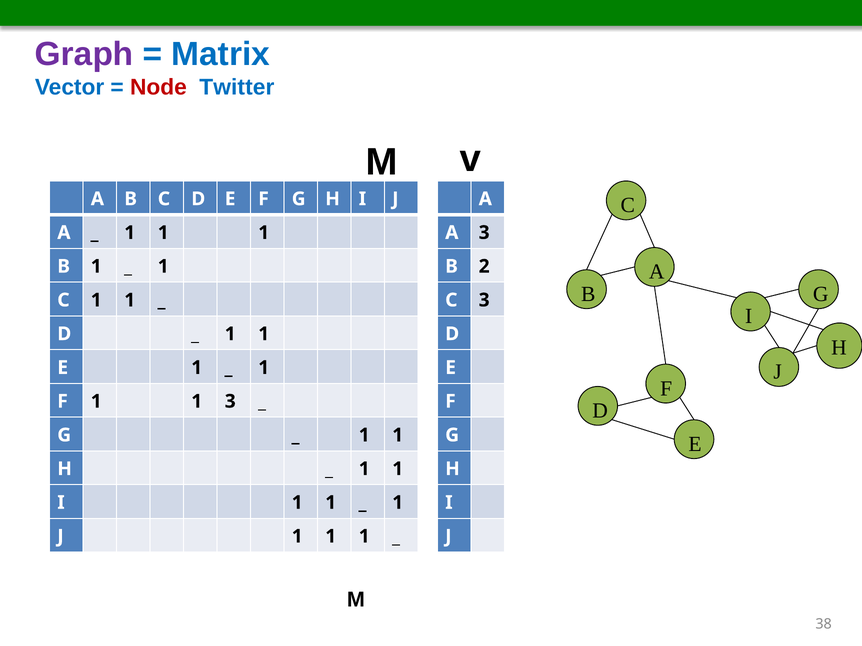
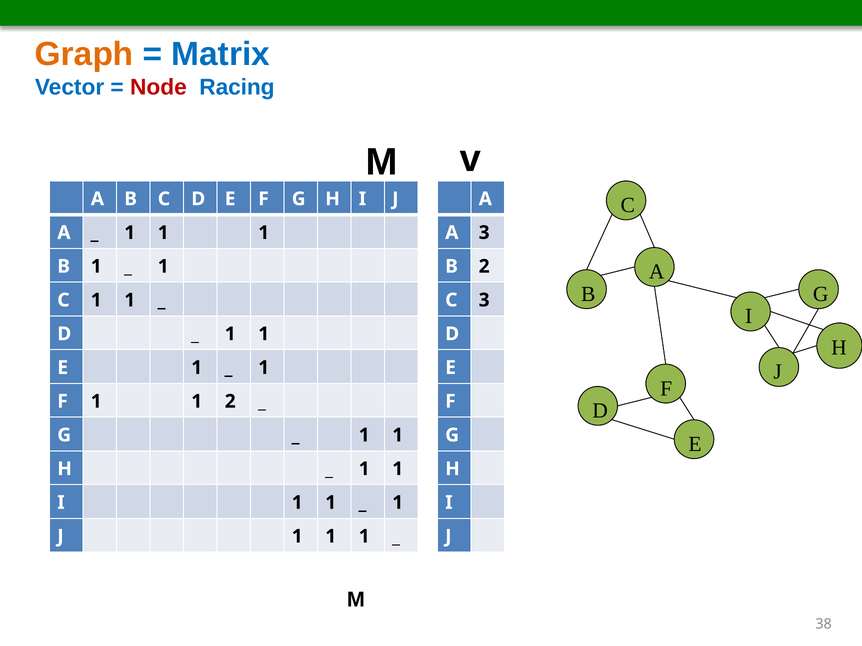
Graph colour: purple -> orange
Twitter: Twitter -> Racing
1 3: 3 -> 2
